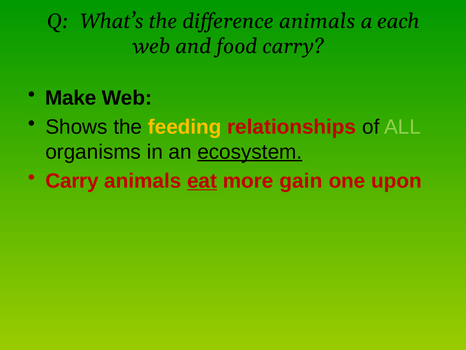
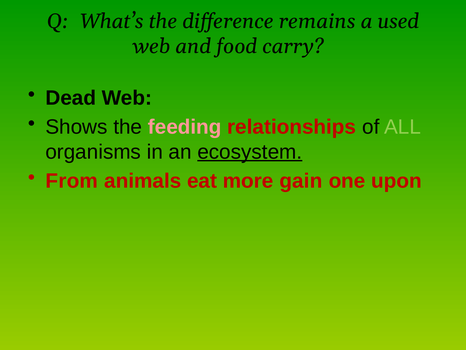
difference animals: animals -> remains
each: each -> used
Make: Make -> Dead
feeding colour: yellow -> pink
Carry at (72, 181): Carry -> From
eat underline: present -> none
